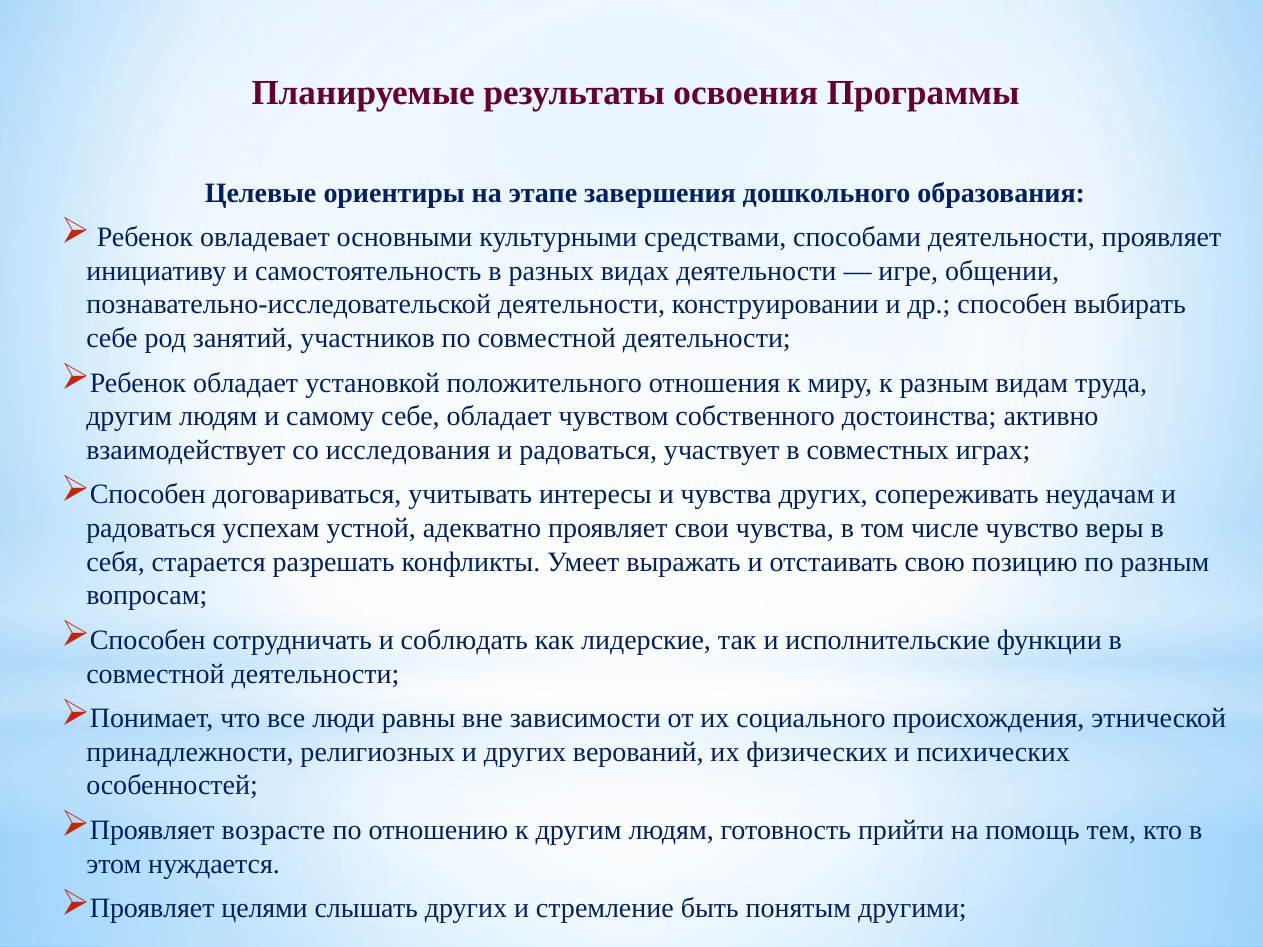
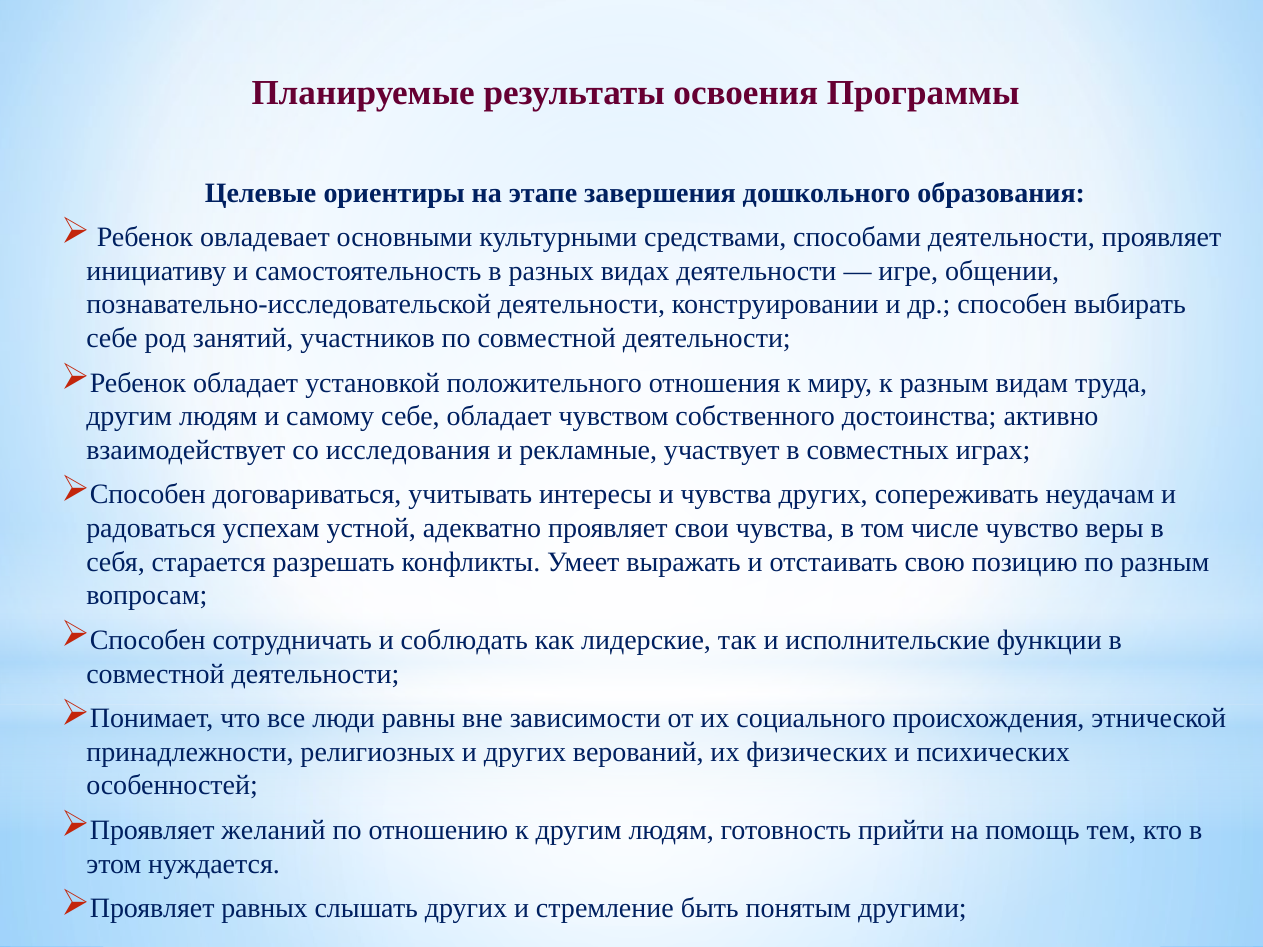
радоваться at (588, 450): радоваться -> рекламные
возрасте: возрасте -> желаний
целями: целями -> равных
